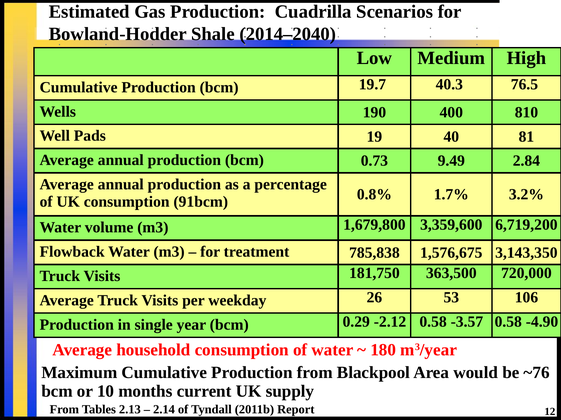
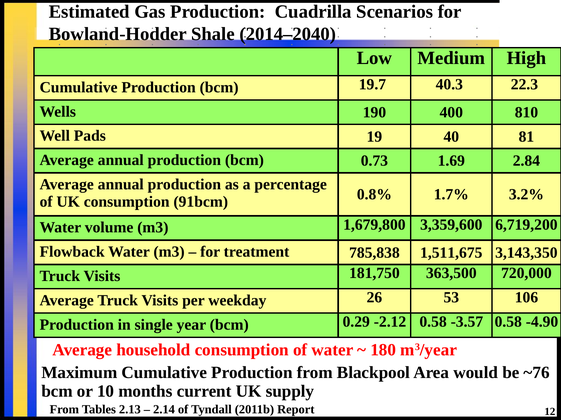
76.5: 76.5 -> 22.3
9.49: 9.49 -> 1.69
1,576,675: 1,576,675 -> 1,511,675
